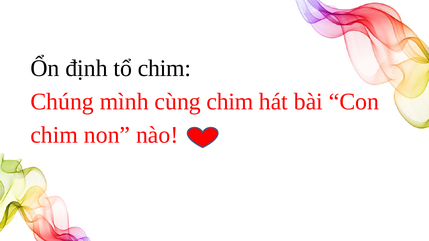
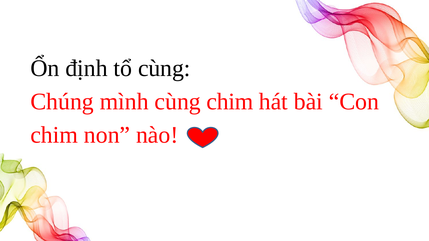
tổ chim: chim -> cùng
